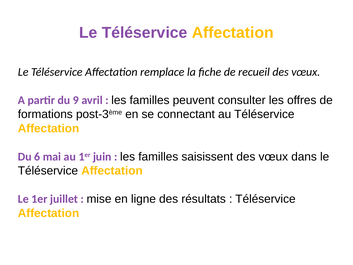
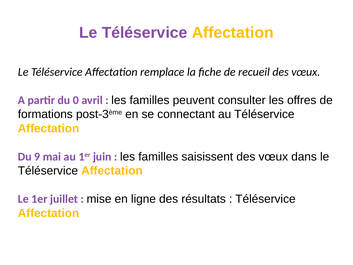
9: 9 -> 0
6: 6 -> 9
